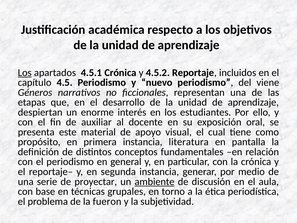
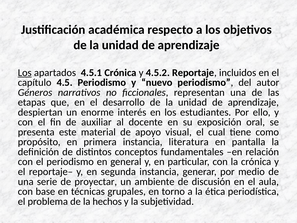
viene: viene -> autor
ambiente underline: present -> none
fueron: fueron -> hechos
